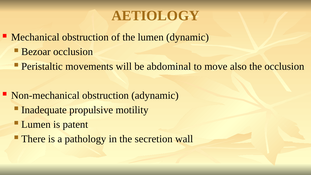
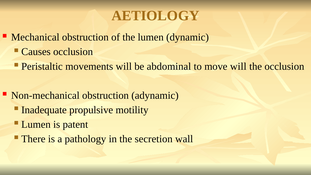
Bezoar: Bezoar -> Causes
move also: also -> will
